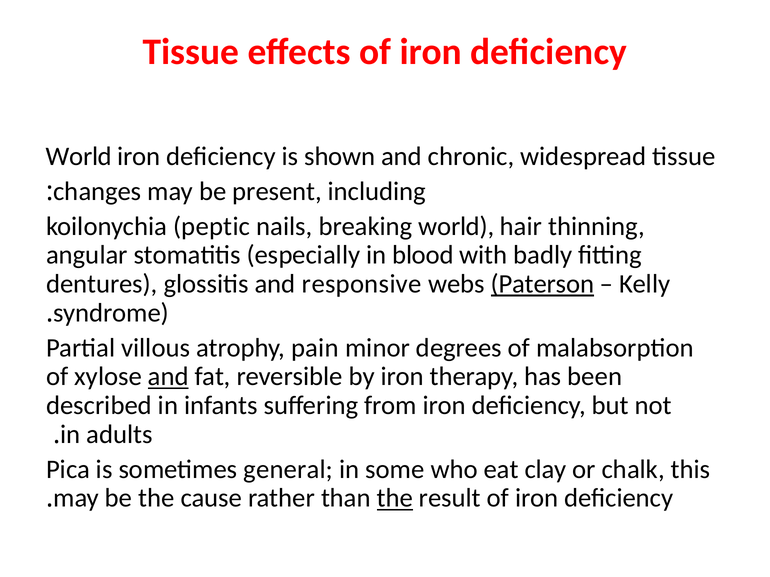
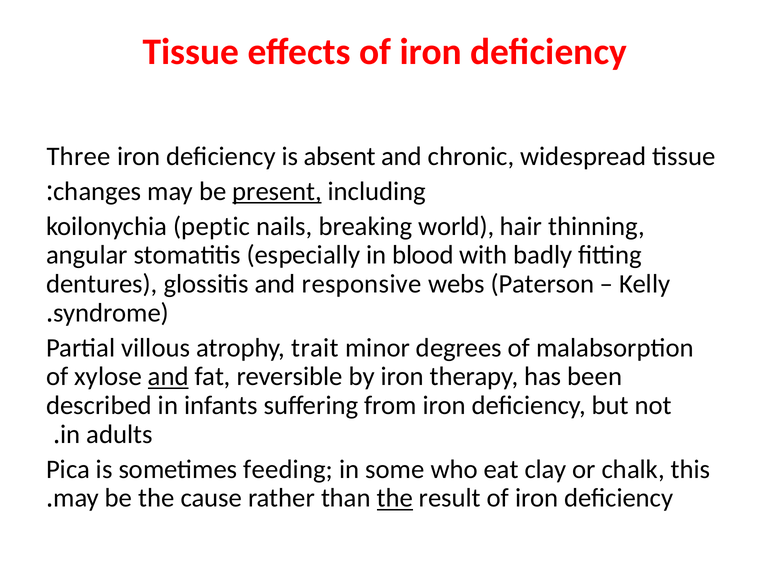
World at (79, 157): World -> Three
shown: shown -> absent
present underline: none -> present
Paterson underline: present -> none
pain: pain -> trait
general: general -> feeding
